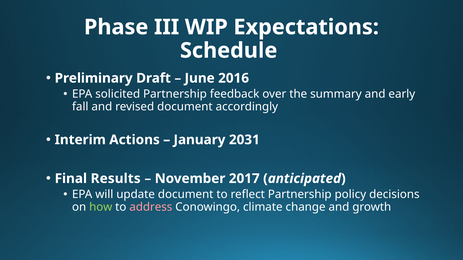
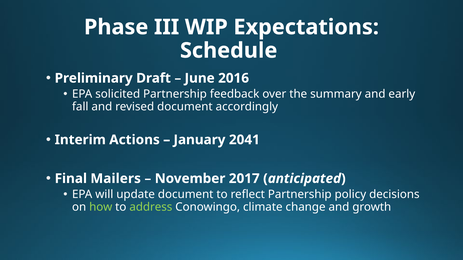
2031: 2031 -> 2041
Results: Results -> Mailers
address colour: pink -> light green
